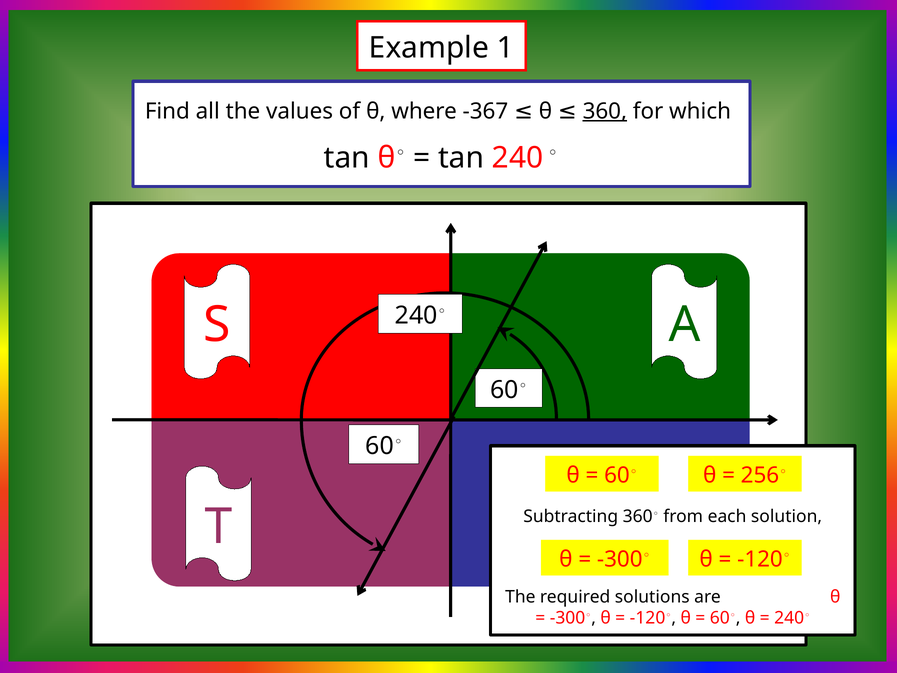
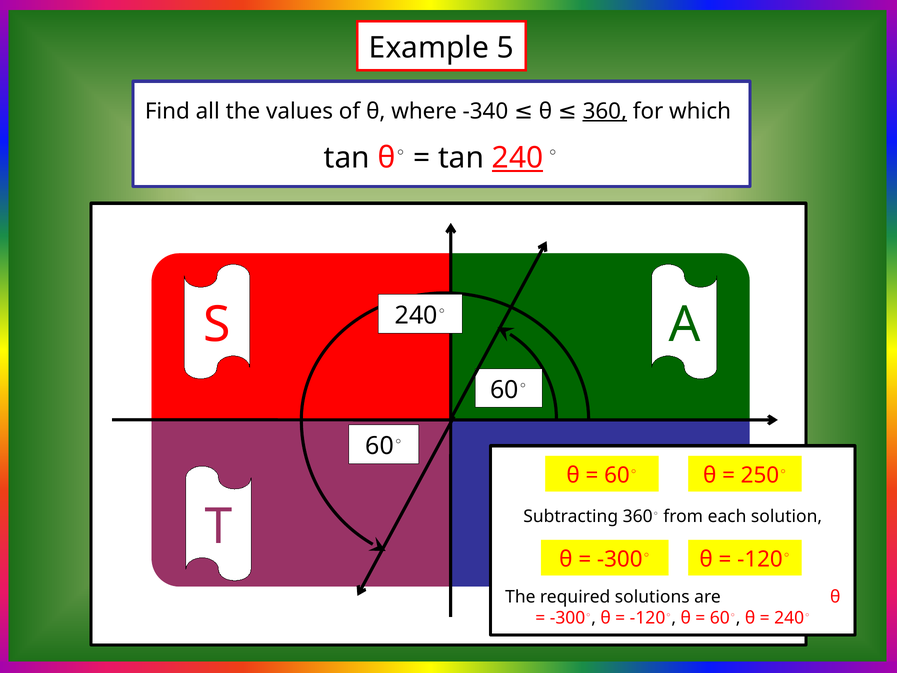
1: 1 -> 5
-367: -367 -> -340
240 at (518, 158) underline: none -> present
256: 256 -> 250
